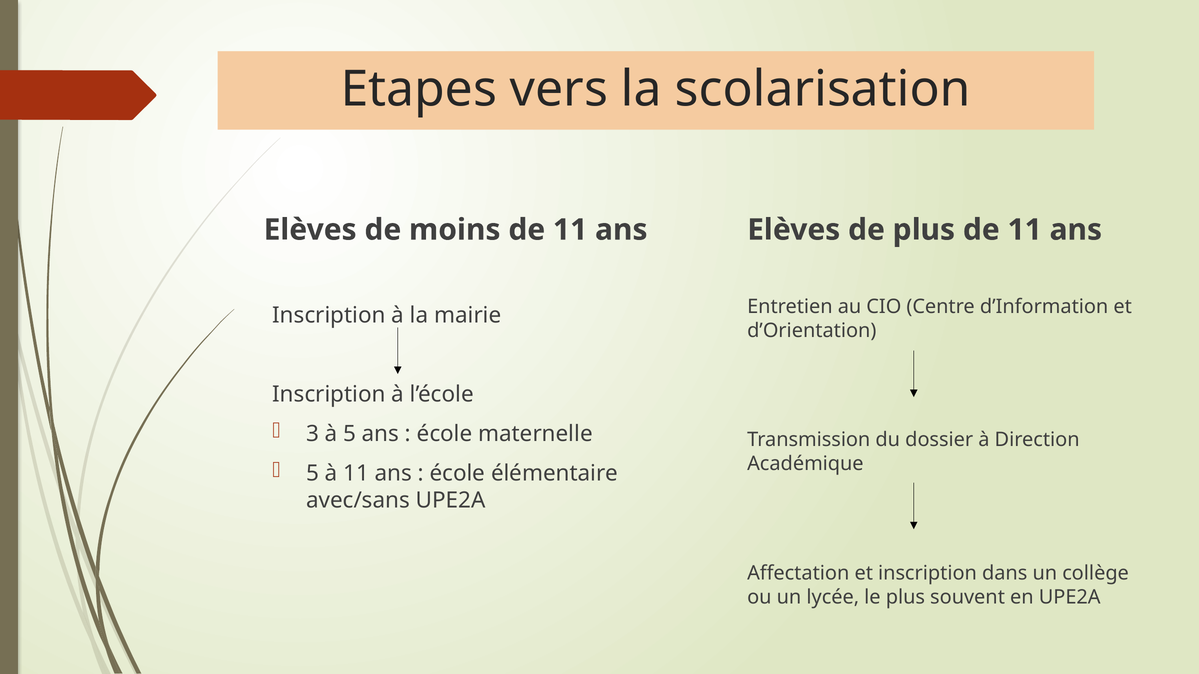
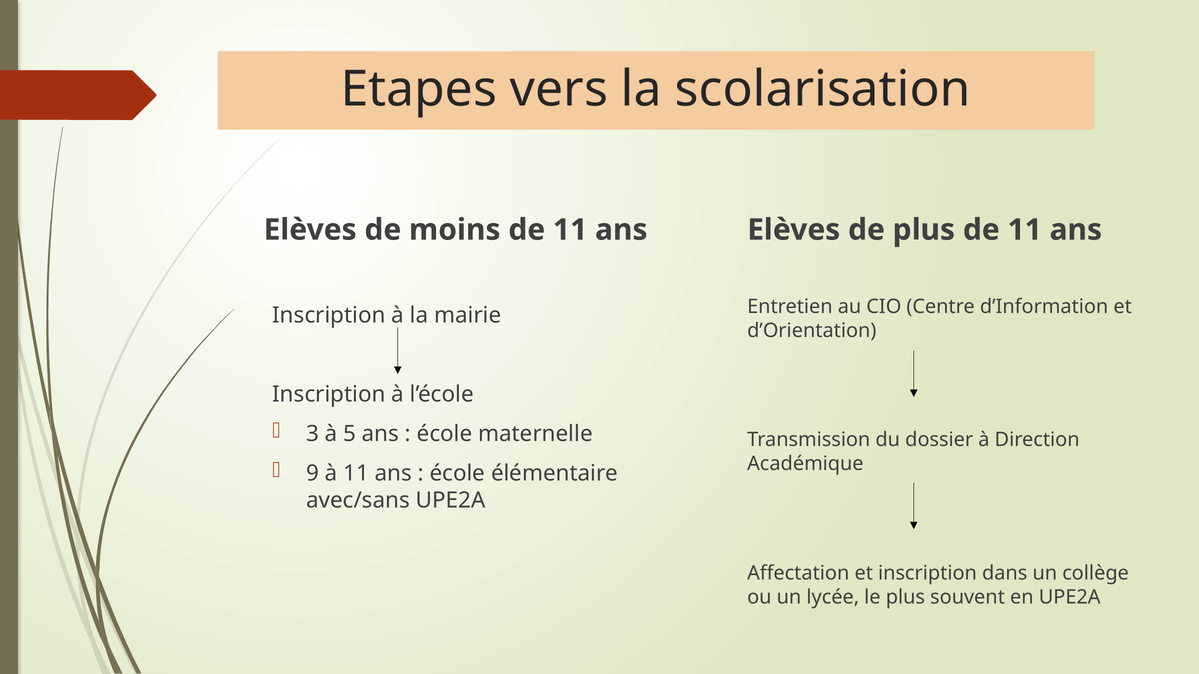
5 at (313, 474): 5 -> 9
